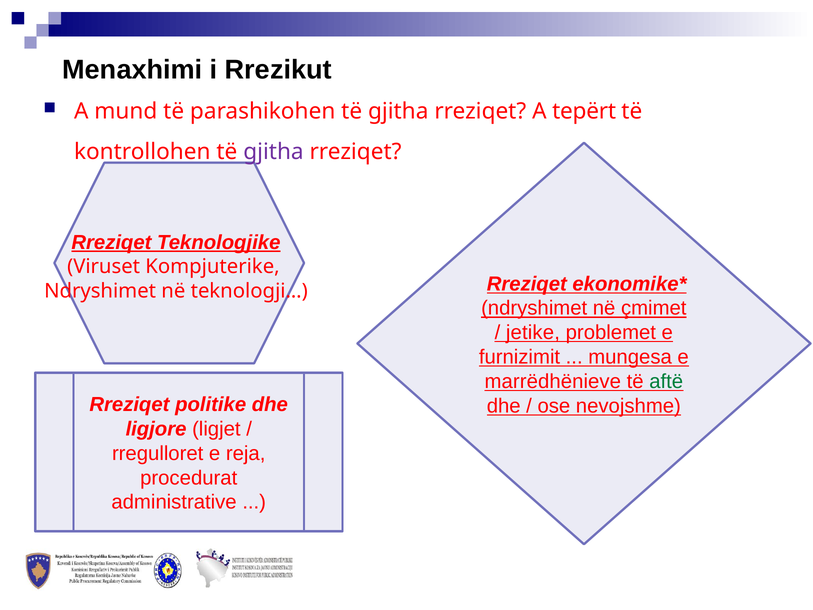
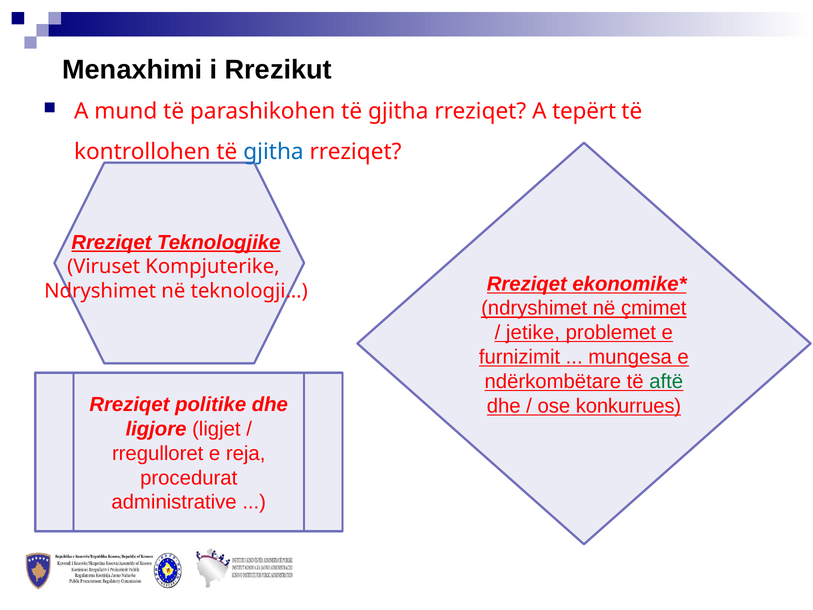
gjitha at (273, 152) colour: purple -> blue
marrëdhënieve: marrëdhënieve -> ndërkombëtare
nevojshme: nevojshme -> konkurrues
